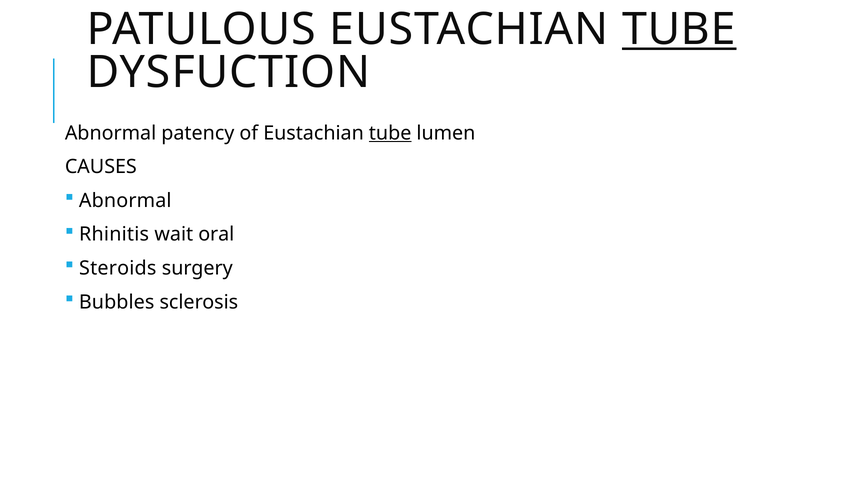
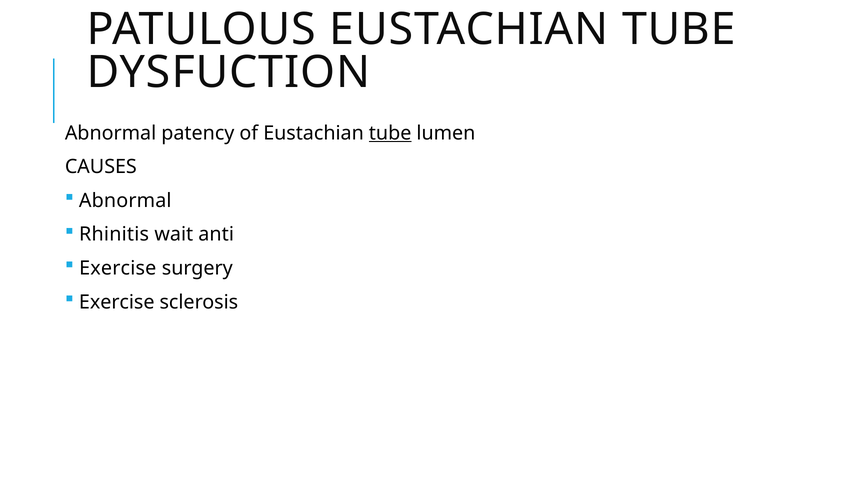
TUBE at (679, 30) underline: present -> none
oral: oral -> anti
Steroids at (118, 268): Steroids -> Exercise
Bubbles at (117, 302): Bubbles -> Exercise
